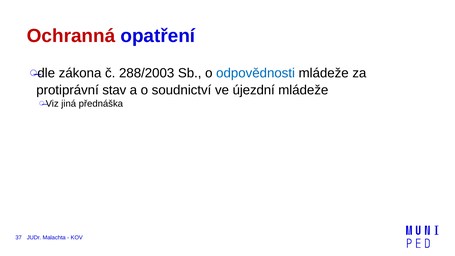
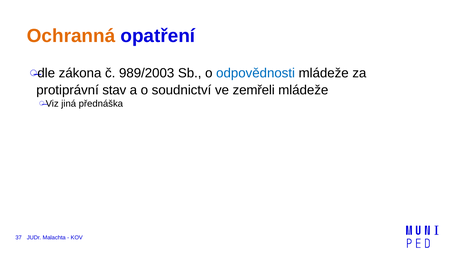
Ochranná colour: red -> orange
288/2003: 288/2003 -> 989/2003
újezdní: újezdní -> zemřeli
